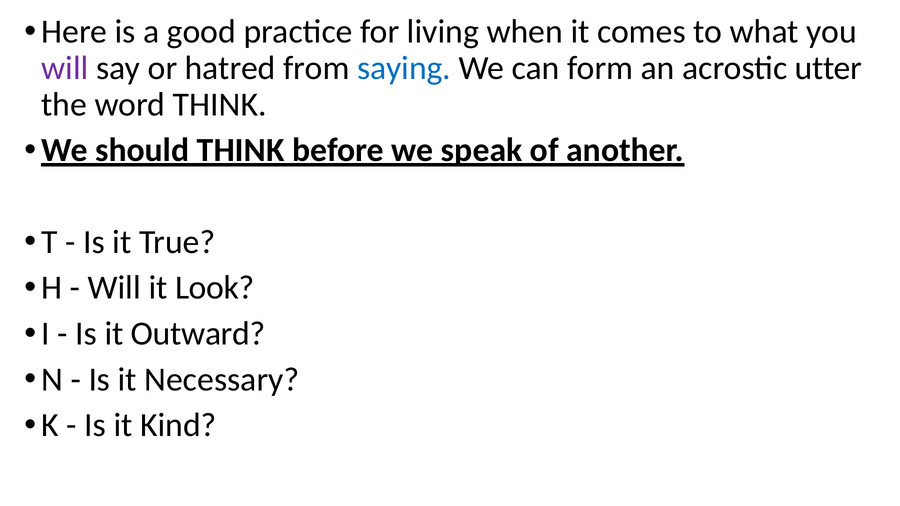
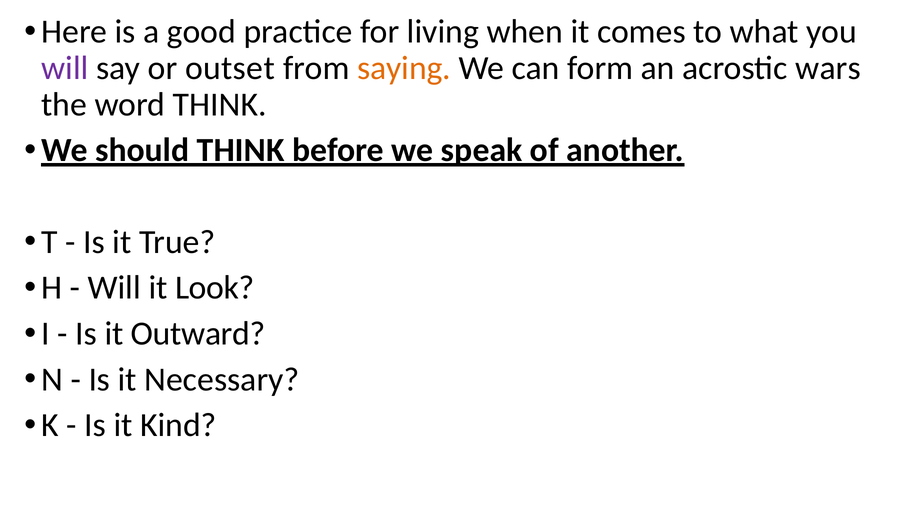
hatred: hatred -> outset
saying colour: blue -> orange
utter: utter -> wars
